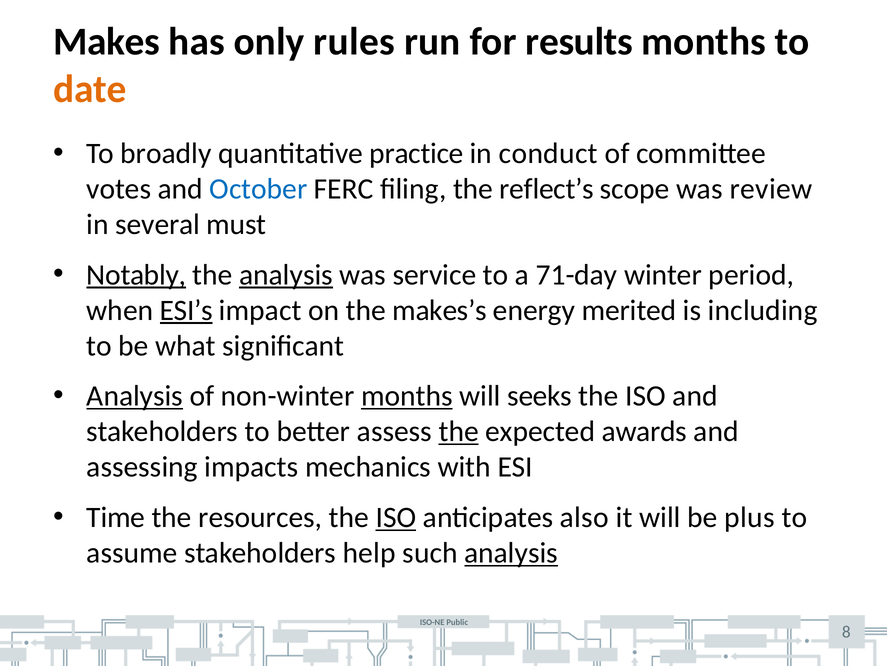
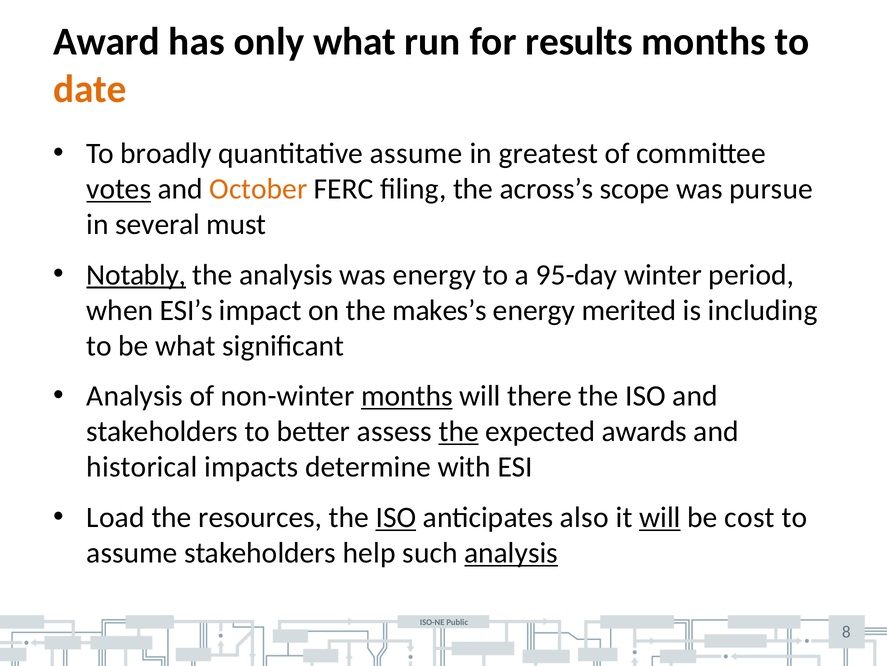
Makes: Makes -> Award
only rules: rules -> what
quantitative practice: practice -> assume
conduct: conduct -> greatest
votes underline: none -> present
October colour: blue -> orange
reflect’s: reflect’s -> across’s
review: review -> pursue
analysis at (286, 274) underline: present -> none
was service: service -> energy
71-day: 71-day -> 95-day
ESI’s underline: present -> none
Analysis at (135, 396) underline: present -> none
seeks: seeks -> there
assessing: assessing -> historical
mechanics: mechanics -> determine
Time: Time -> Load
will at (660, 517) underline: none -> present
plus: plus -> cost
